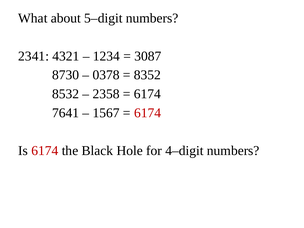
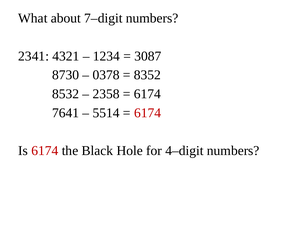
5–digit: 5–digit -> 7–digit
1567: 1567 -> 5514
